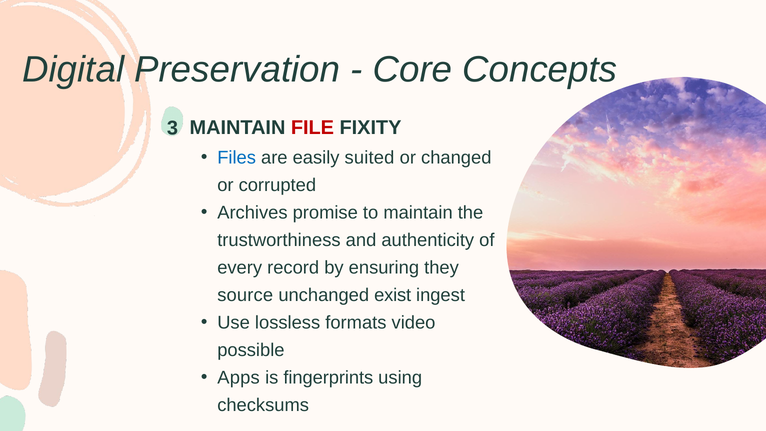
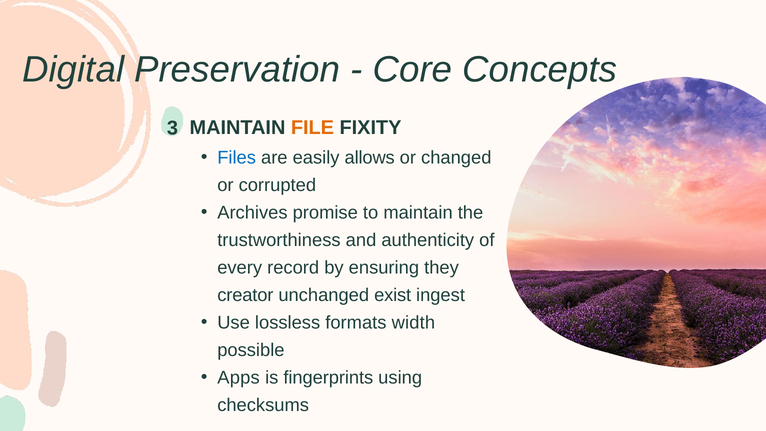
FILE colour: red -> orange
suited: suited -> allows
source: source -> creator
video: video -> width
